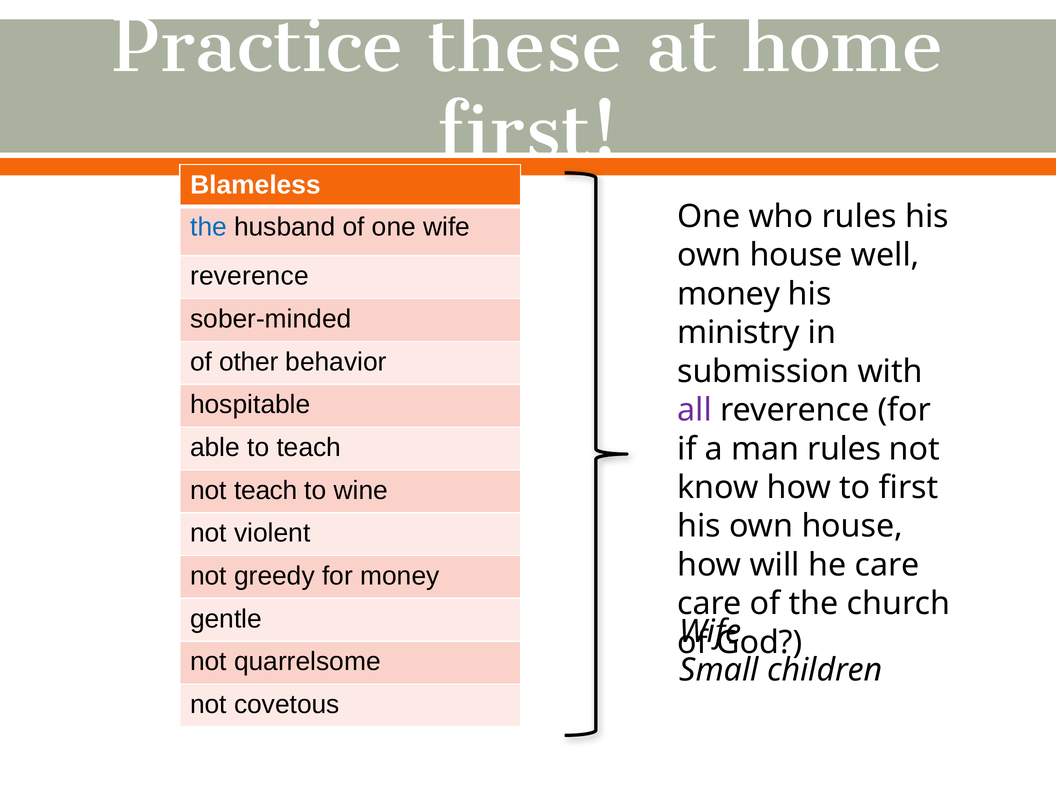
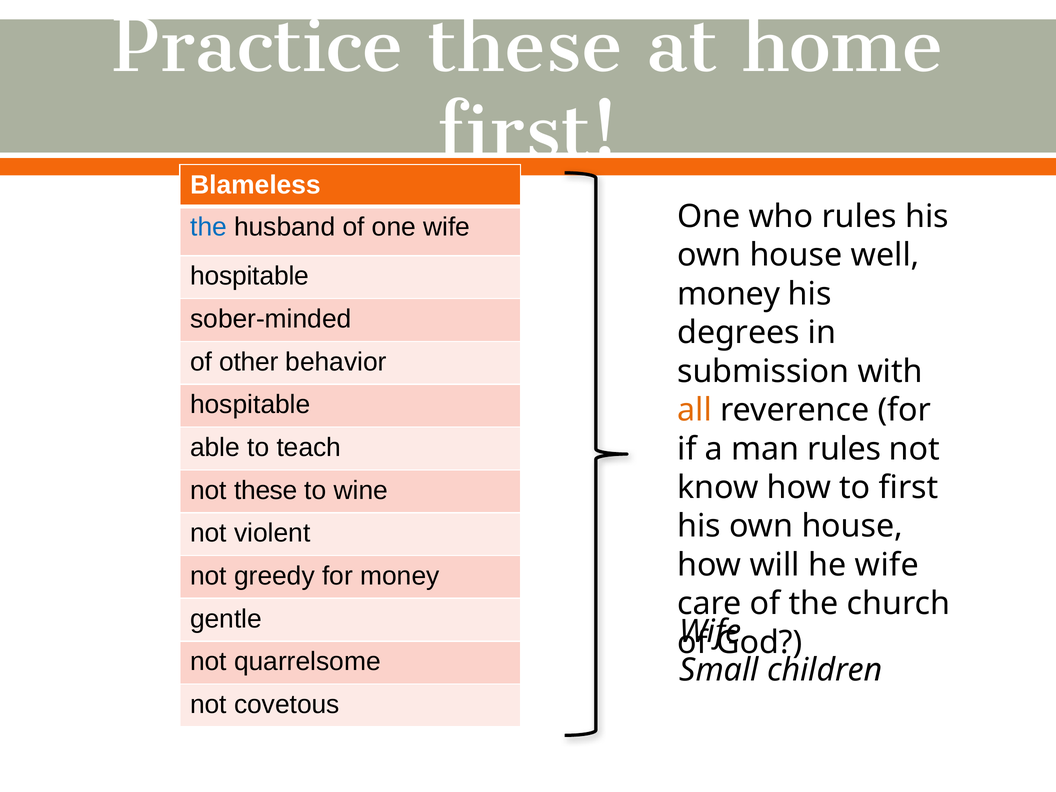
reverence at (249, 276): reverence -> hospitable
ministry: ministry -> degrees
all colour: purple -> orange
not teach: teach -> these
he care: care -> wife
